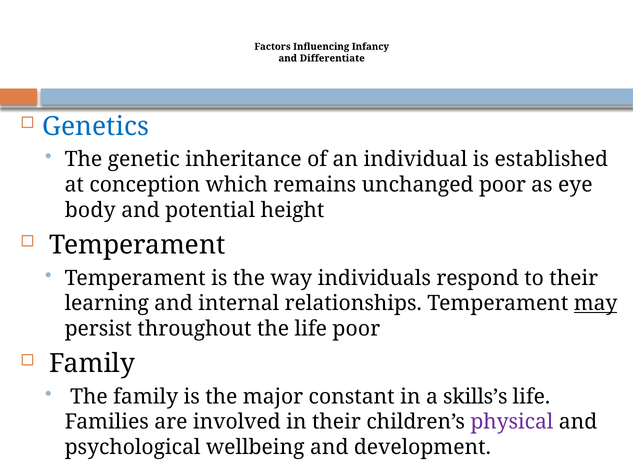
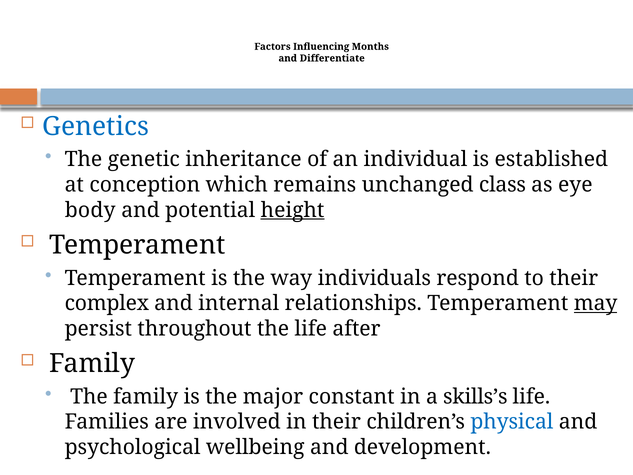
Infancy: Infancy -> Months
unchanged poor: poor -> class
height underline: none -> present
learning: learning -> complex
life poor: poor -> after
physical colour: purple -> blue
